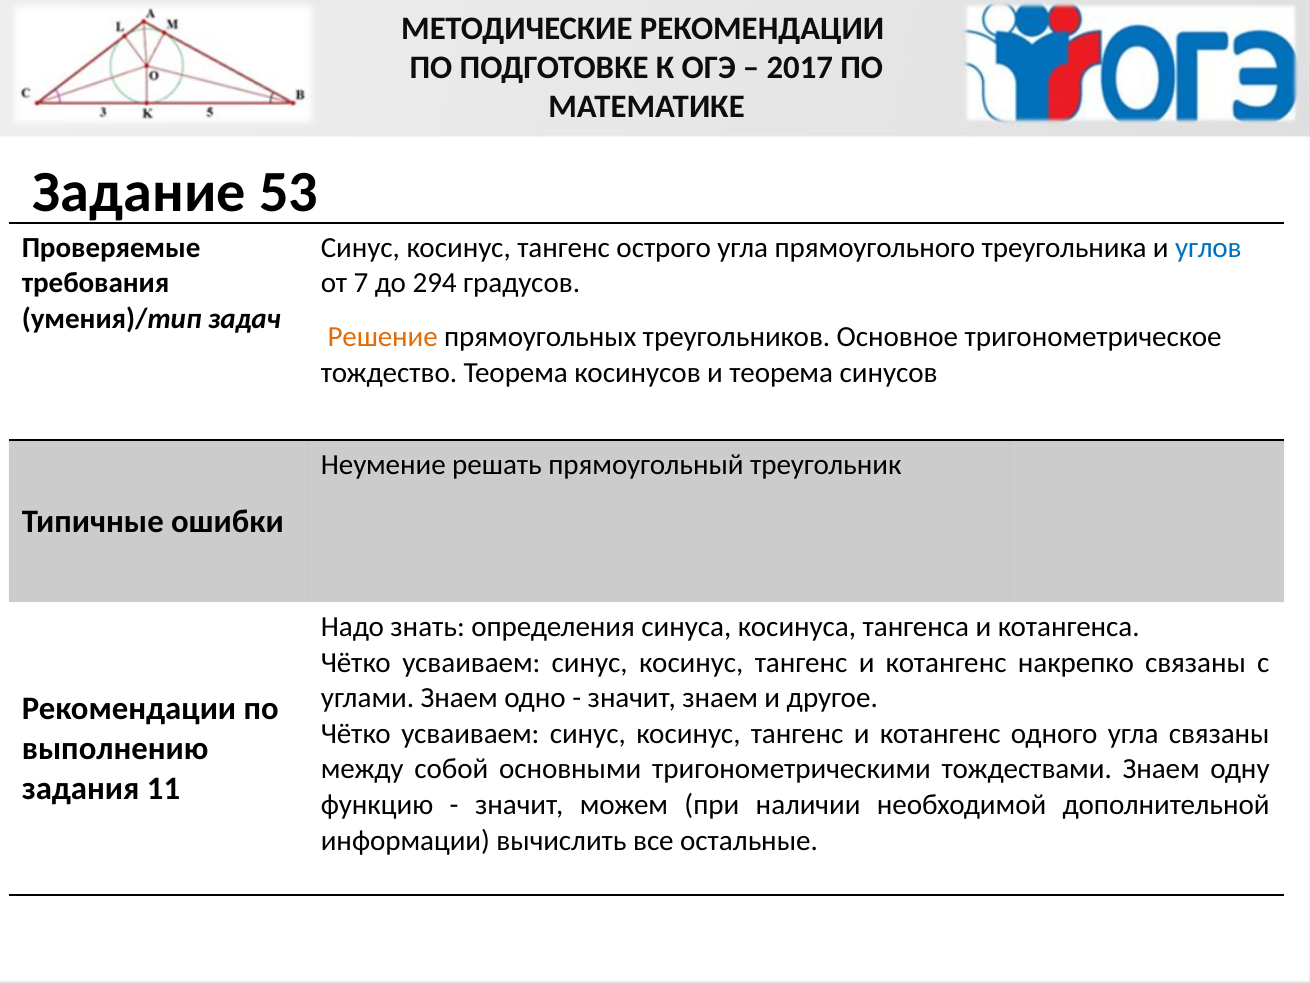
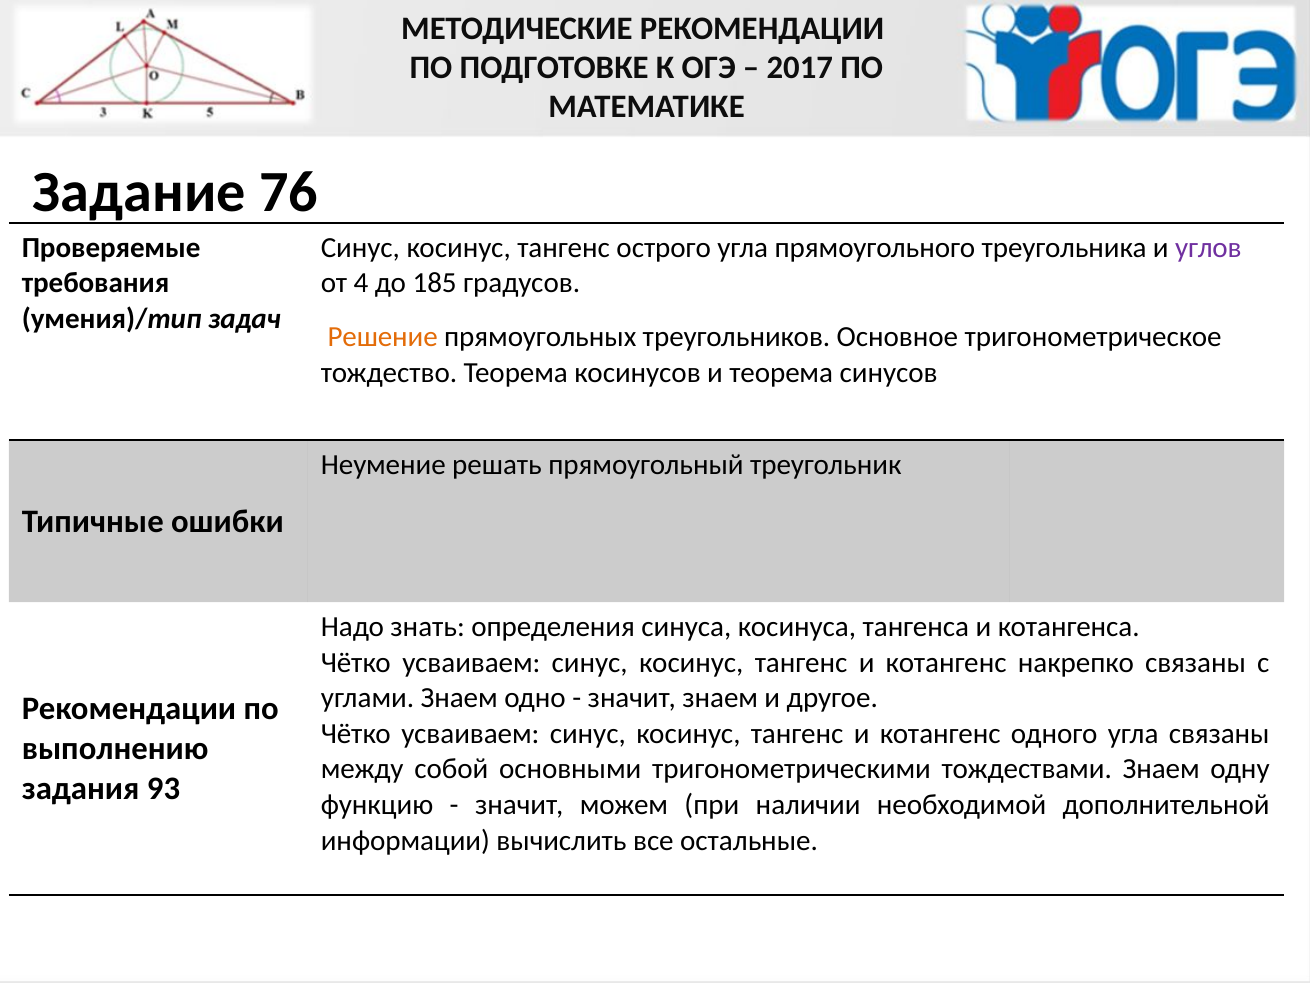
53: 53 -> 76
углов colour: blue -> purple
7: 7 -> 4
294: 294 -> 185
11: 11 -> 93
